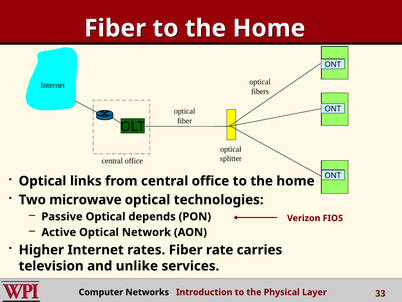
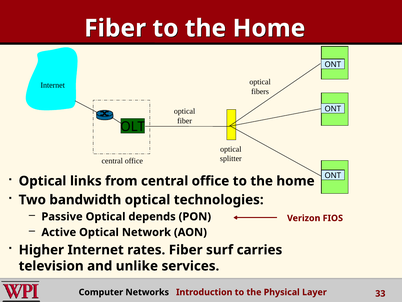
microwave: microwave -> bandwidth
rate: rate -> surf
